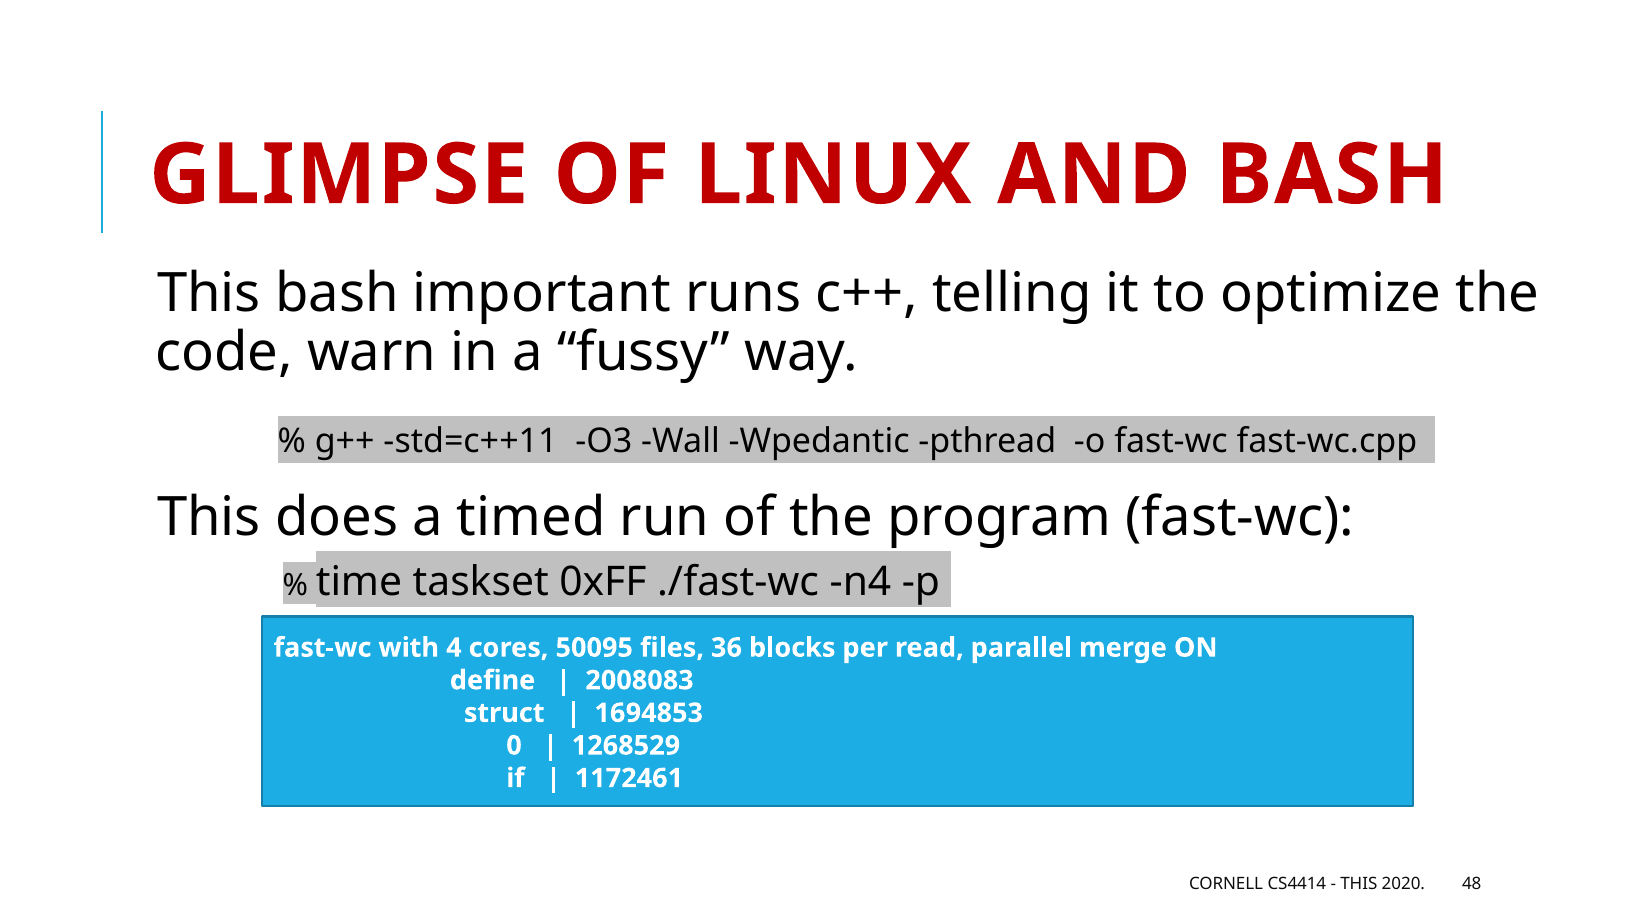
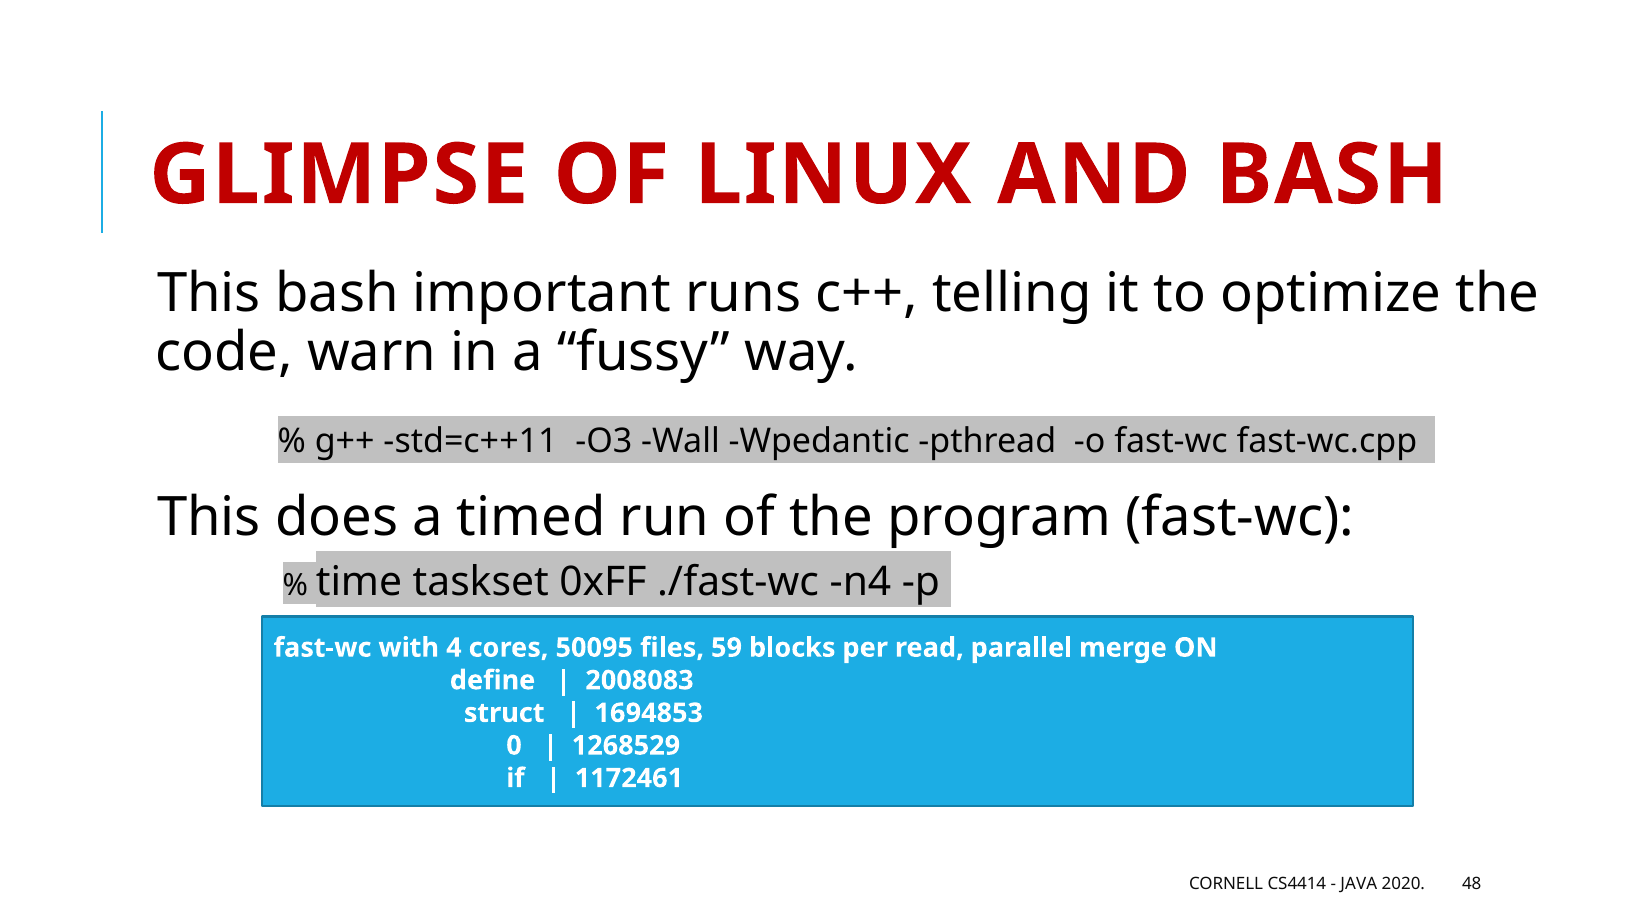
36: 36 -> 59
THIS at (1359, 884): THIS -> JAVA
